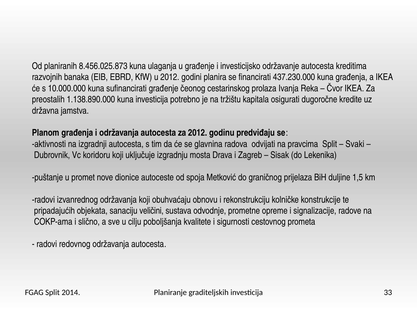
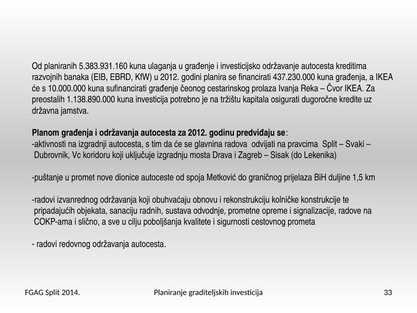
8.456.025.873: 8.456.025.873 -> 5.383.931.160
veličini: veličini -> radnih
